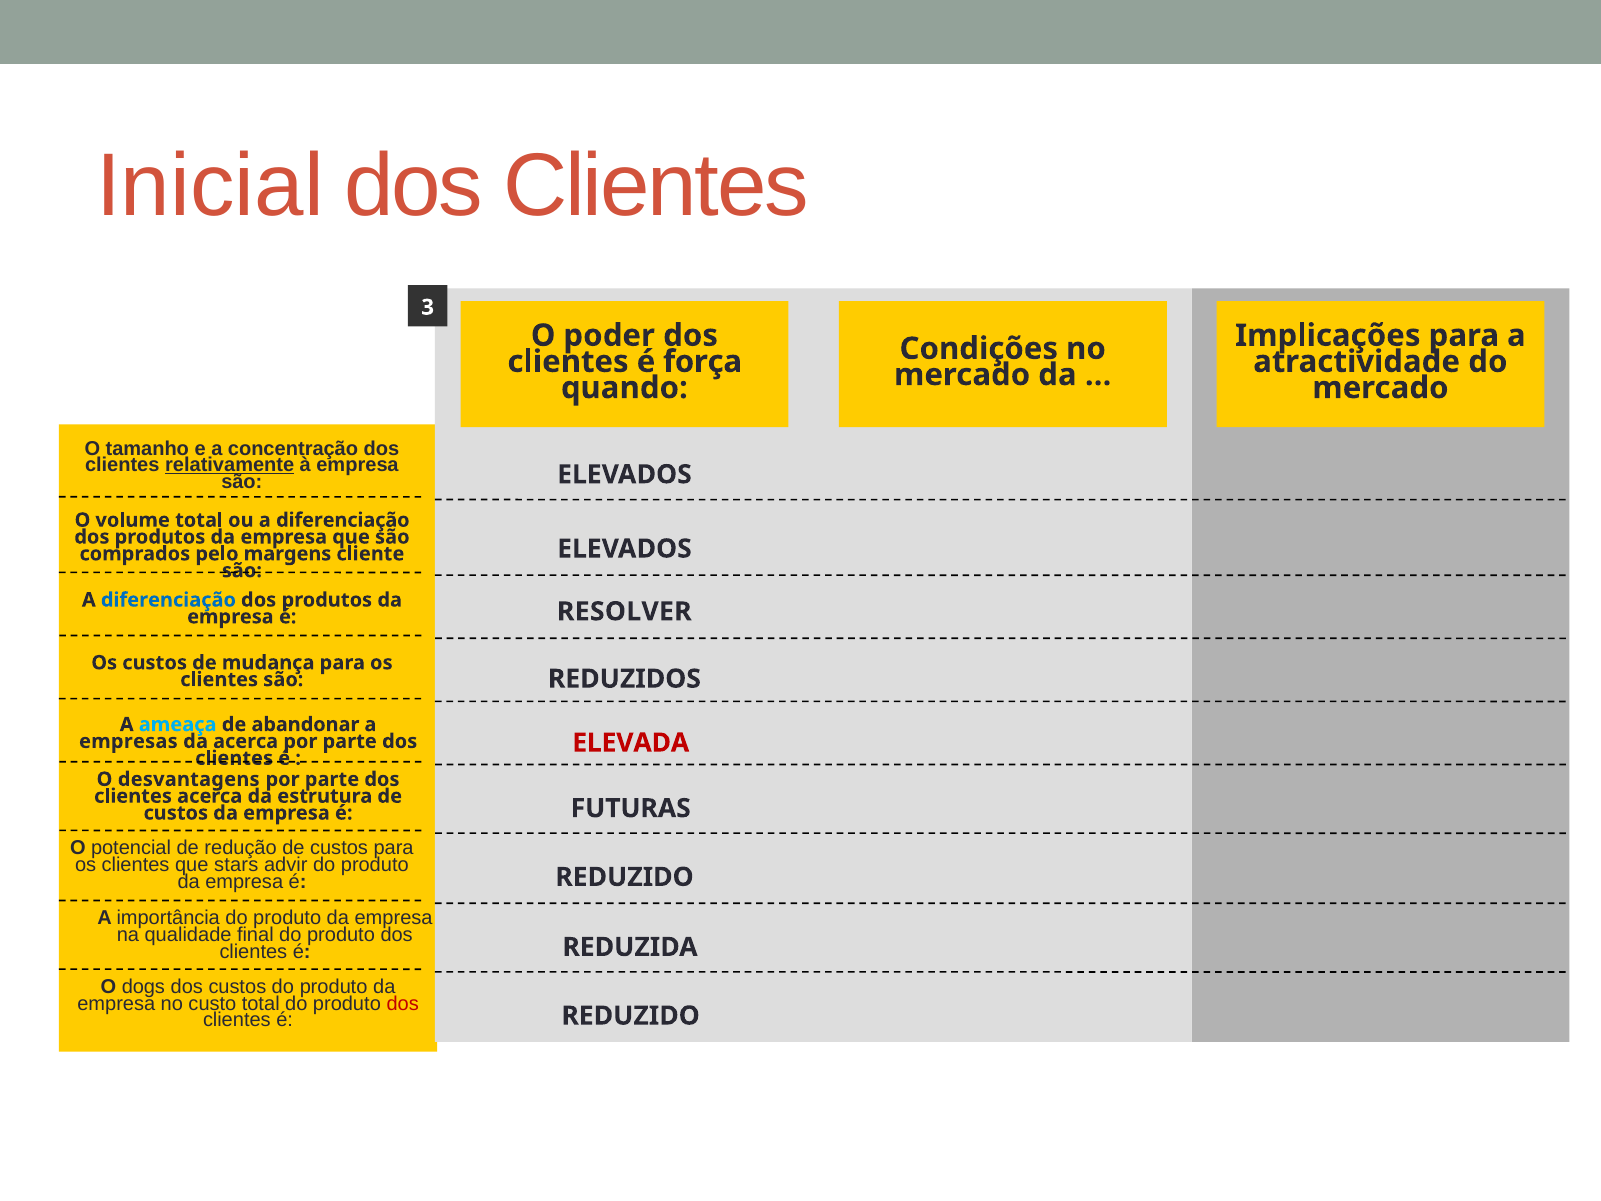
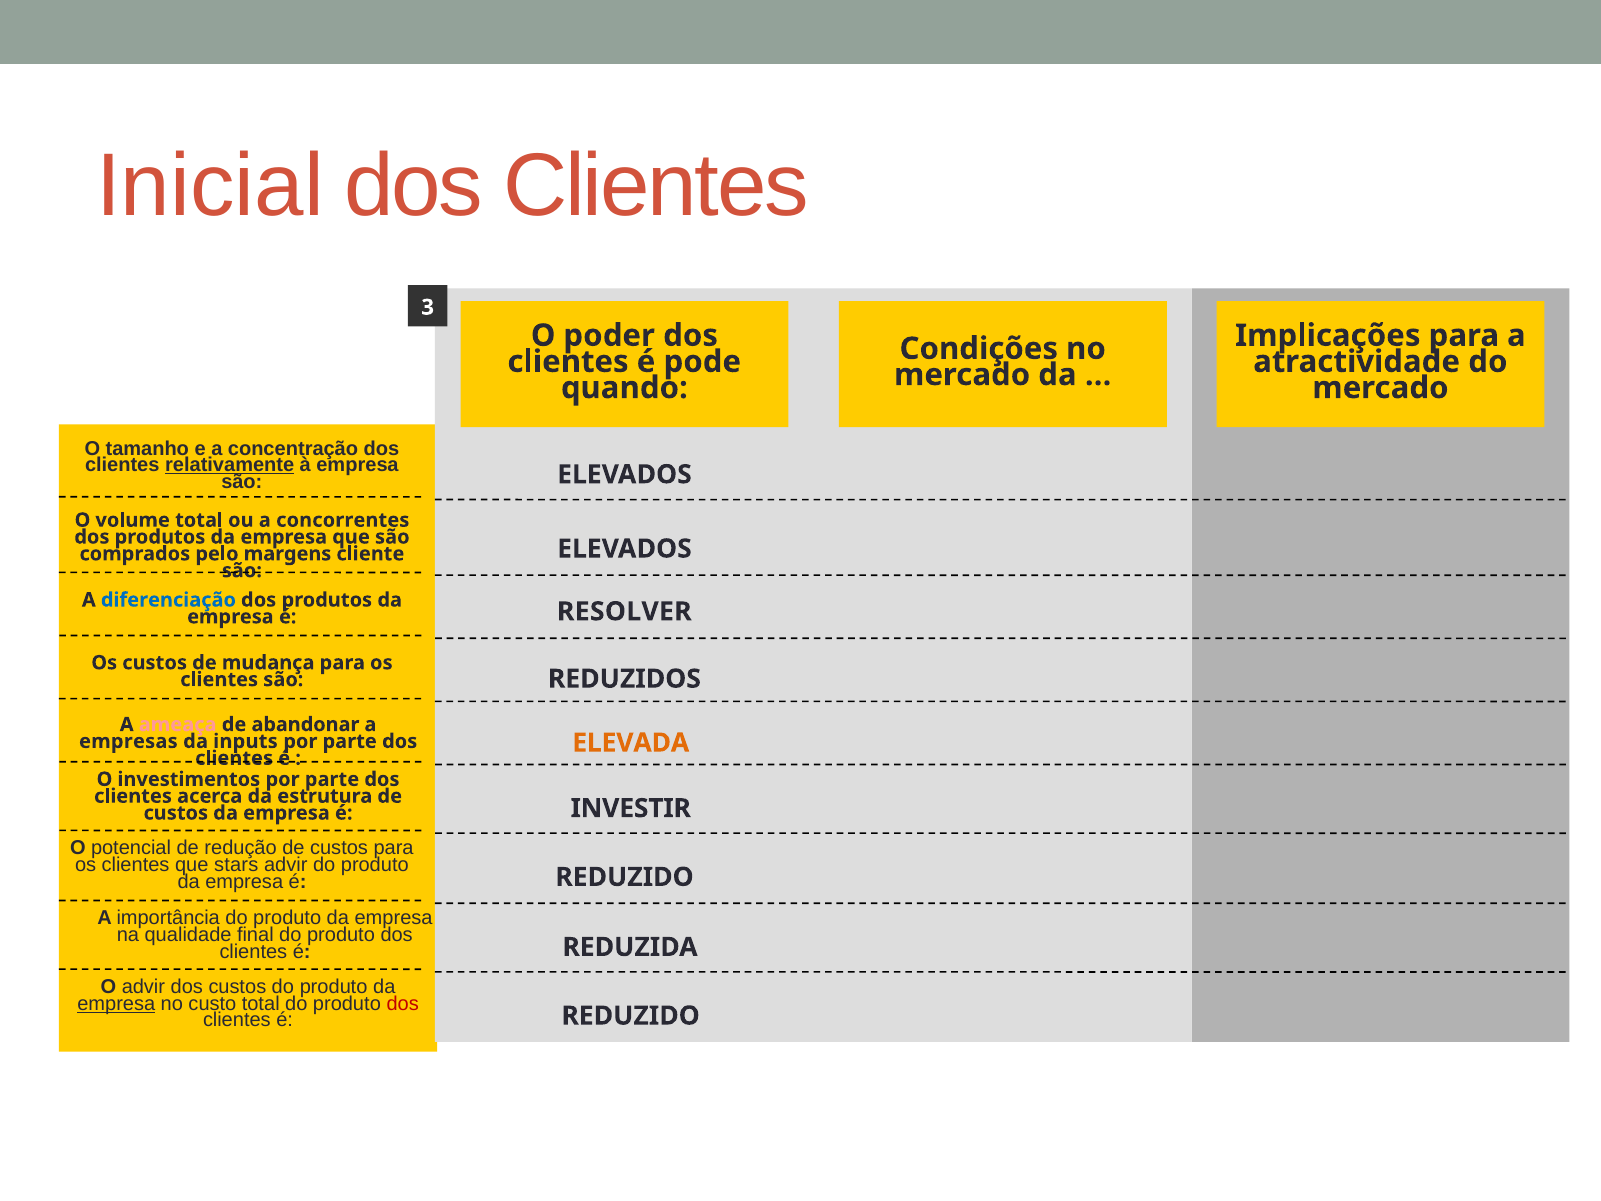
força: força -> pode
ou a diferenciação: diferenciação -> concorrentes
ameaça colour: light blue -> pink
da acerca: acerca -> inputs
ELEVADA colour: red -> orange
desvantagens: desvantagens -> investimentos
FUTURAS: FUTURAS -> INVESTIR
O dogs: dogs -> advir
empresa at (116, 1003) underline: none -> present
